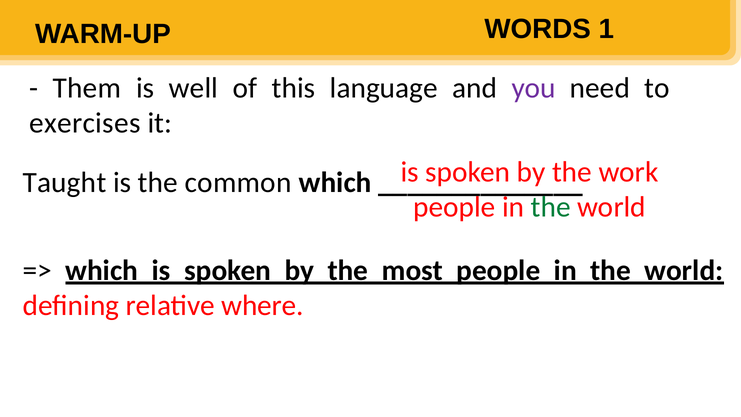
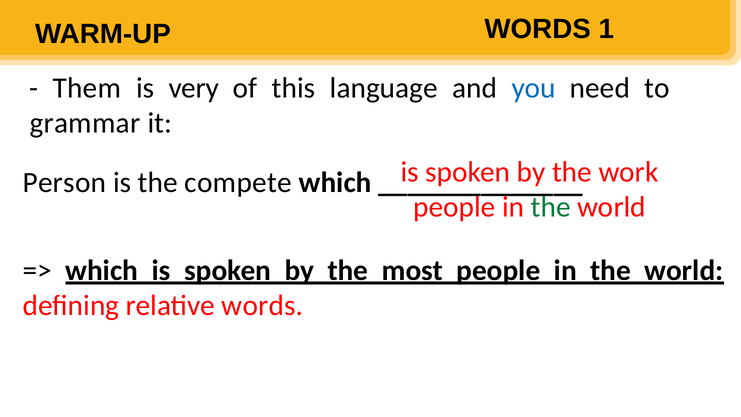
well: well -> very
you colour: purple -> blue
exercises: exercises -> grammar
Taught: Taught -> Person
common: common -> compete
relative where: where -> words
